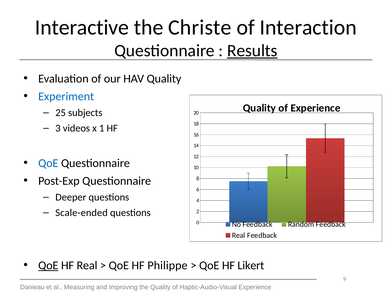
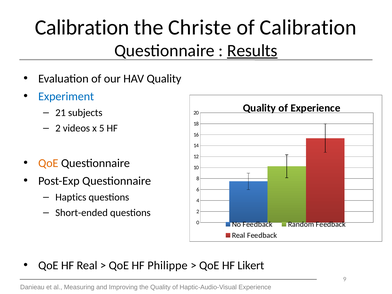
Interactive at (82, 27): Interactive -> Calibration
of Interaction: Interaction -> Calibration
25: 25 -> 21
3 at (58, 128): 3 -> 2
1: 1 -> 5
QoE at (48, 163) colour: blue -> orange
Deeper: Deeper -> Haptics
Scale-ended: Scale-ended -> Short-ended
QoE at (48, 265) underline: present -> none
